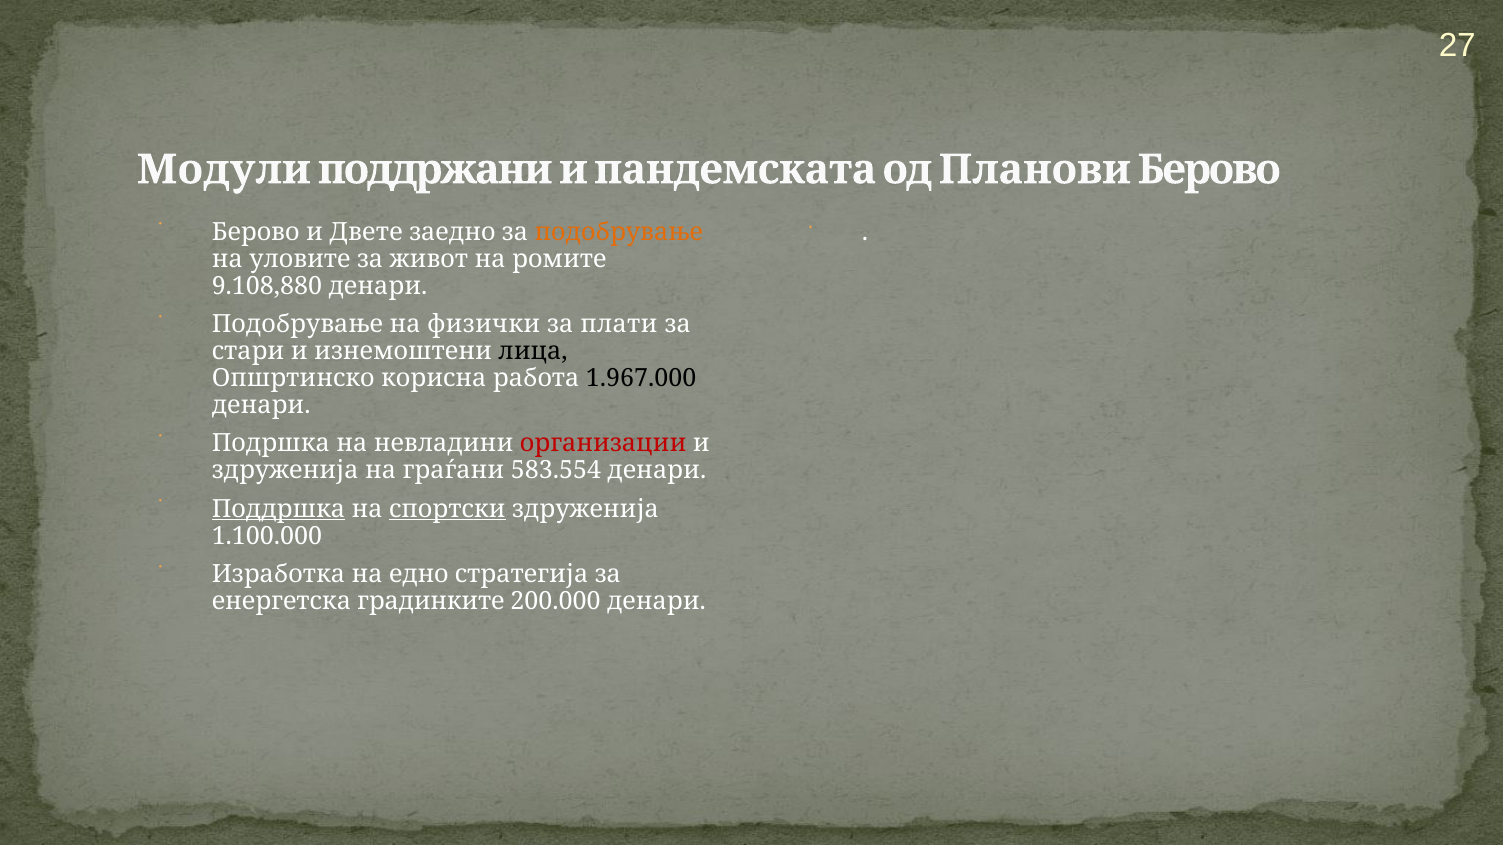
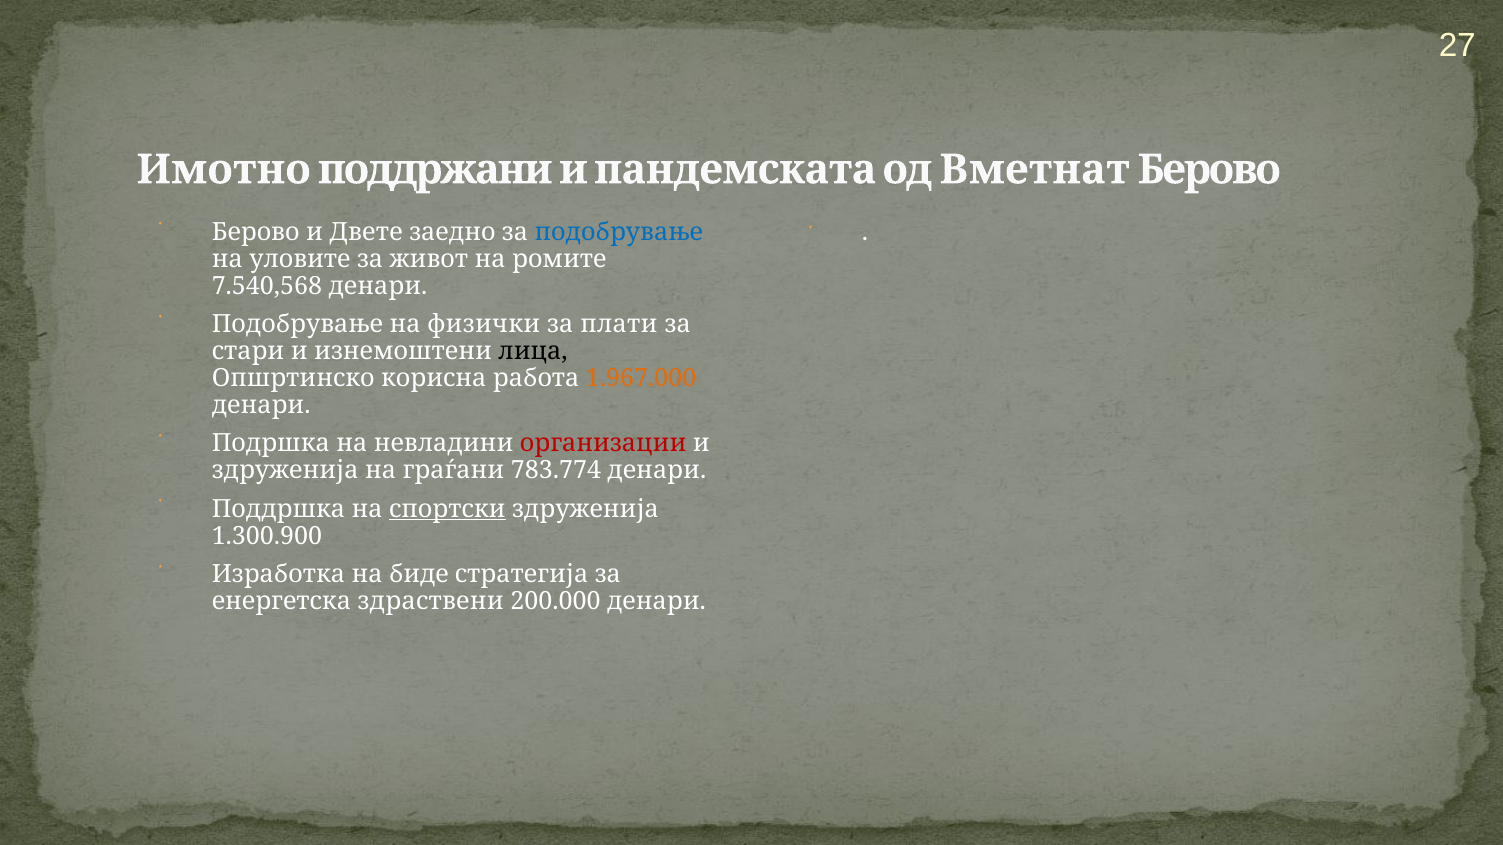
Модули: Модули -> Имотно
Планови: Планови -> Вметнат
подобрување at (619, 232) colour: orange -> blue
9.108,880: 9.108,880 -> 7.540,568
1.967.000 colour: black -> orange
583.554: 583.554 -> 783.774
Поддршка underline: present -> none
1.100.000: 1.100.000 -> 1.300.900
едно: едно -> биде
градинките: градинките -> здраствени
